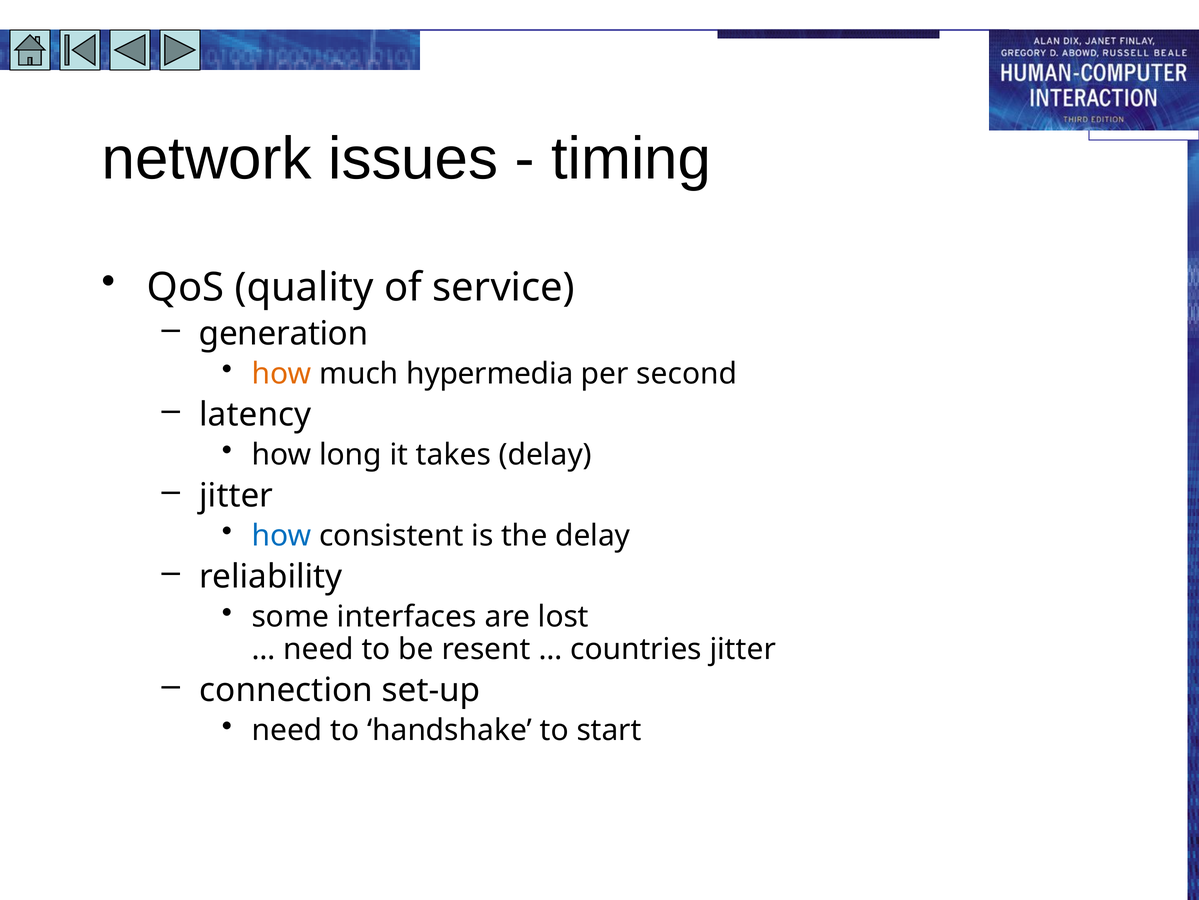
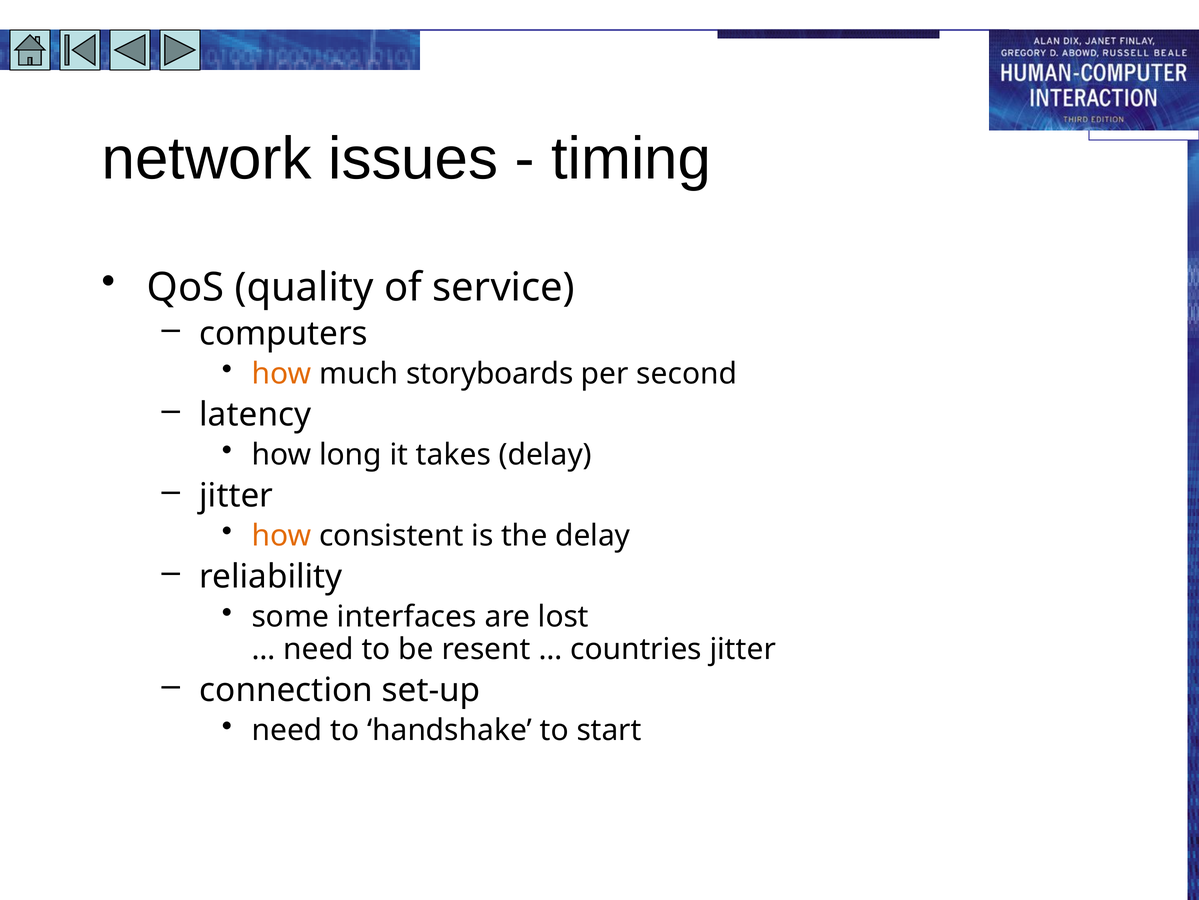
generation: generation -> computers
hypermedia: hypermedia -> storyboards
how at (282, 536) colour: blue -> orange
